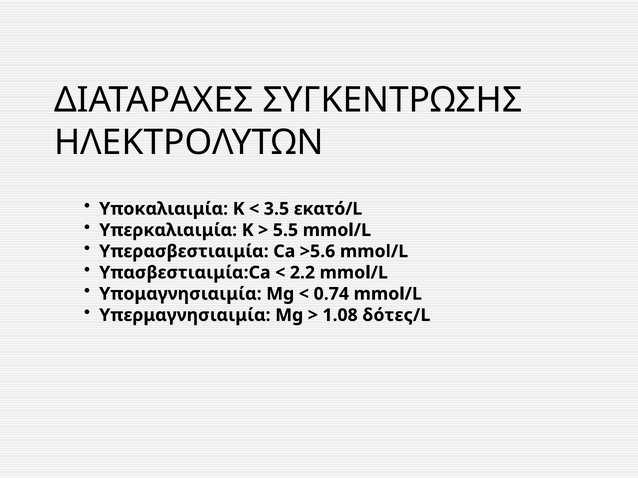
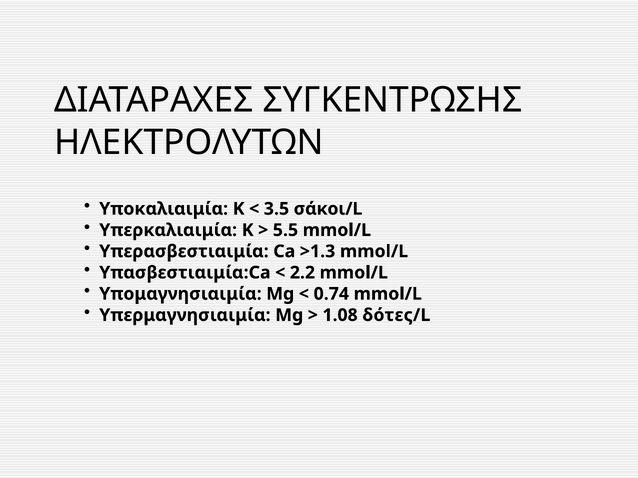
εκατό/L: εκατό/L -> σάκοι/L
>5.6: >5.6 -> >1.3
